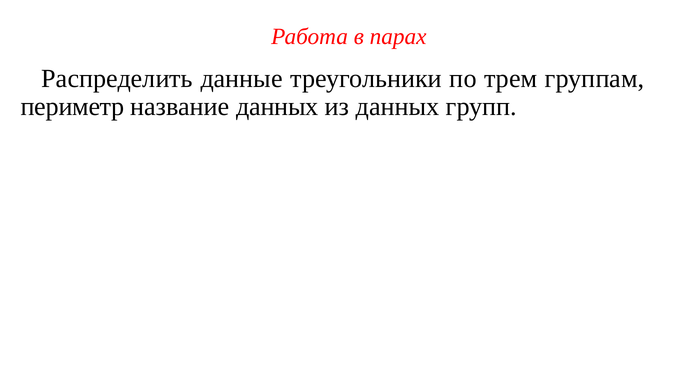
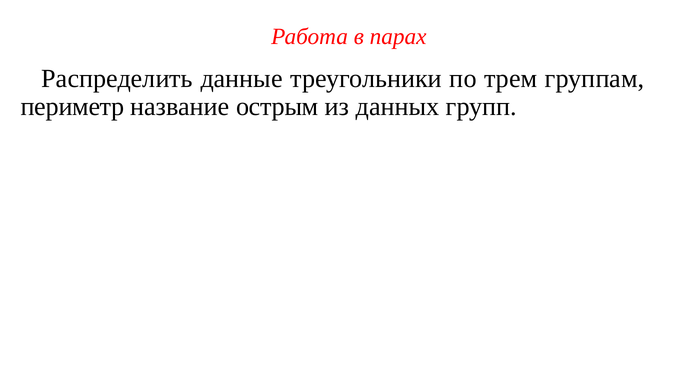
название данных: данных -> острым
